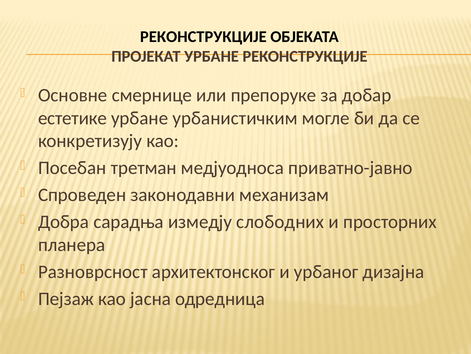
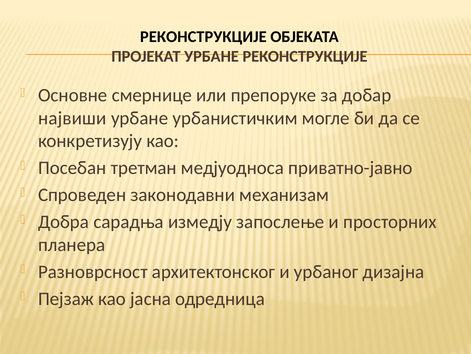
естетике: естетике -> највиши
слободних: слободних -> запослење
